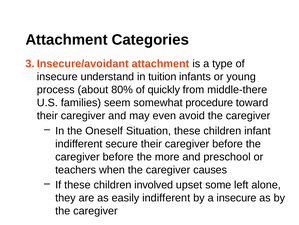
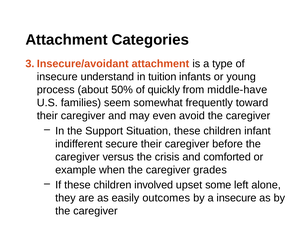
80%: 80% -> 50%
middle-there: middle-there -> middle-have
procedure: procedure -> frequently
Oneself: Oneself -> Support
before at (118, 156): before -> versus
more: more -> crisis
preschool: preschool -> comforted
teachers: teachers -> example
causes: causes -> grades
easily indifferent: indifferent -> outcomes
